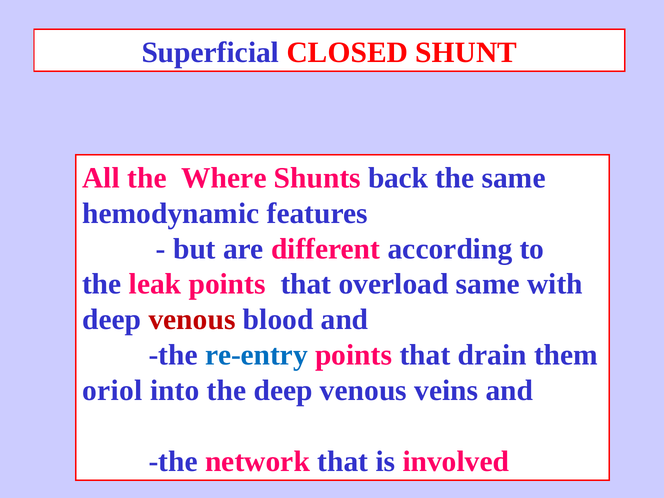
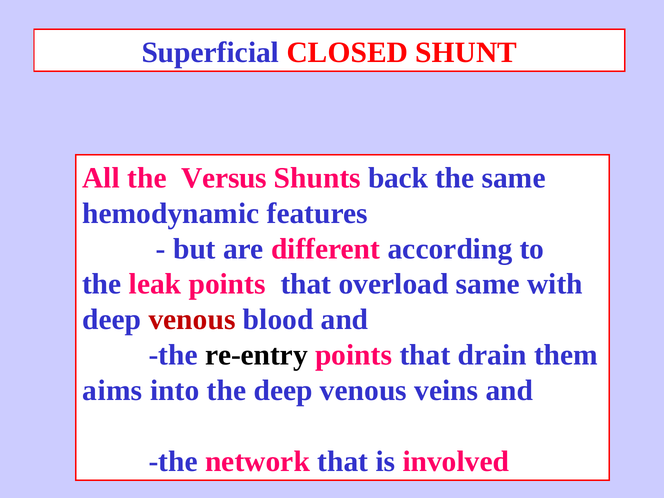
Where: Where -> Versus
re-entry colour: blue -> black
oriol: oriol -> aims
